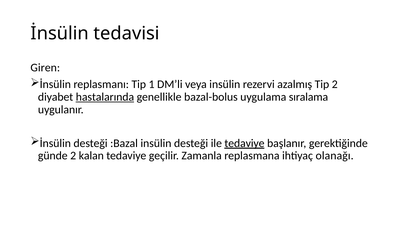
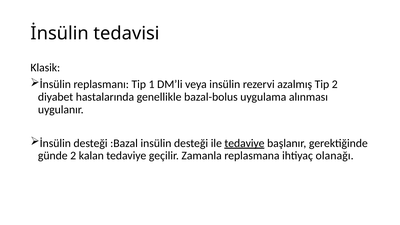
Giren: Giren -> Klasik
hastalarında underline: present -> none
sıralama: sıralama -> alınması
